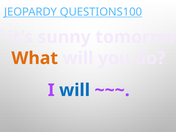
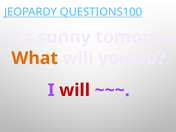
will at (75, 90) colour: blue -> red
